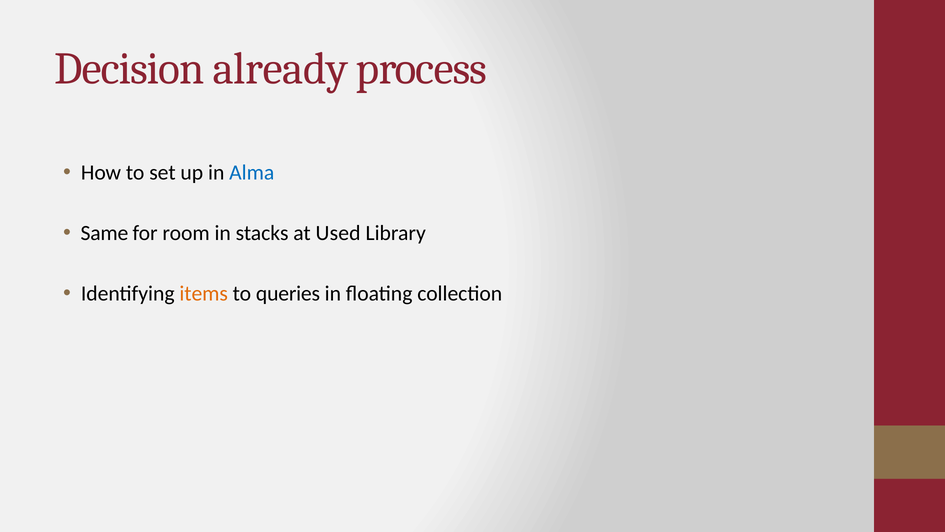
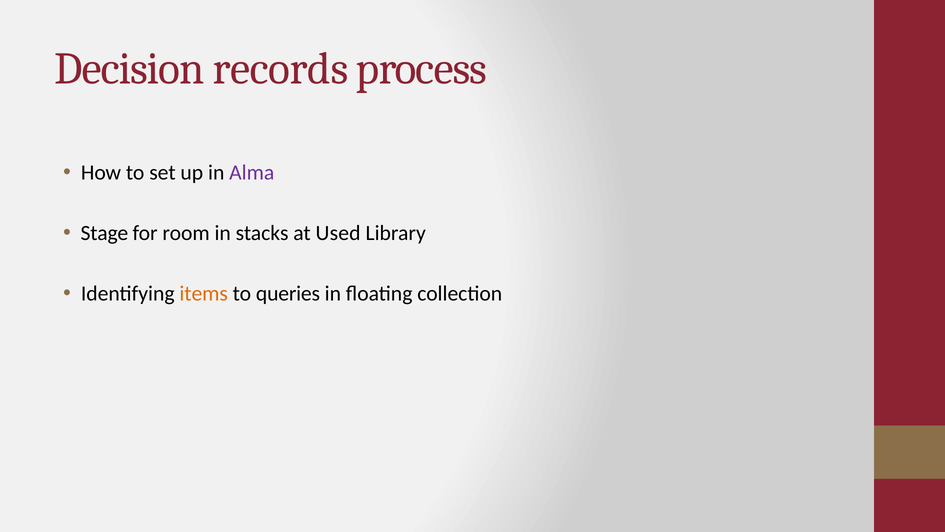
already: already -> records
Alma colour: blue -> purple
Same: Same -> Stage
